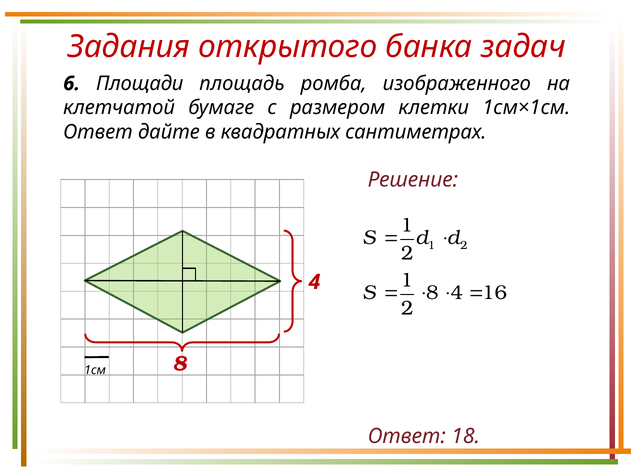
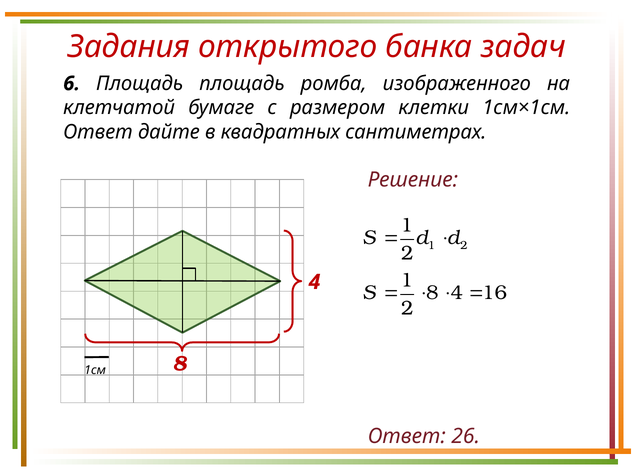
6 Площади: Площади -> Площадь
18: 18 -> 26
